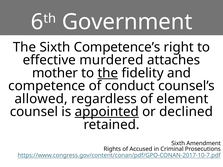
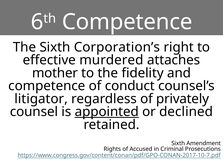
Government at (127, 22): Government -> Competence
Competence’s: Competence’s -> Corporation’s
the at (108, 73) underline: present -> none
allowed: allowed -> litigator
element: element -> privately
